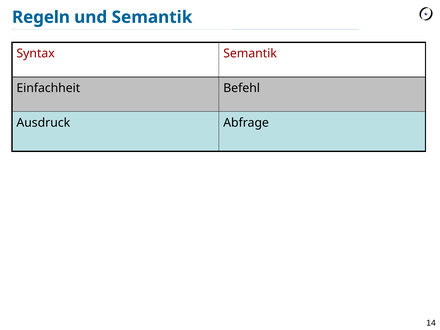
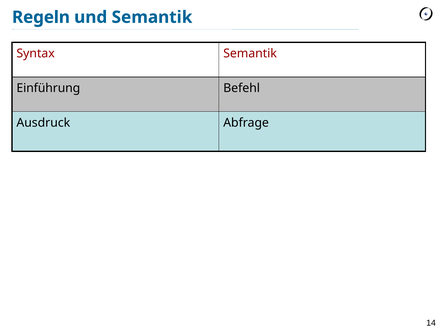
Einfachheit: Einfachheit -> Einführung
